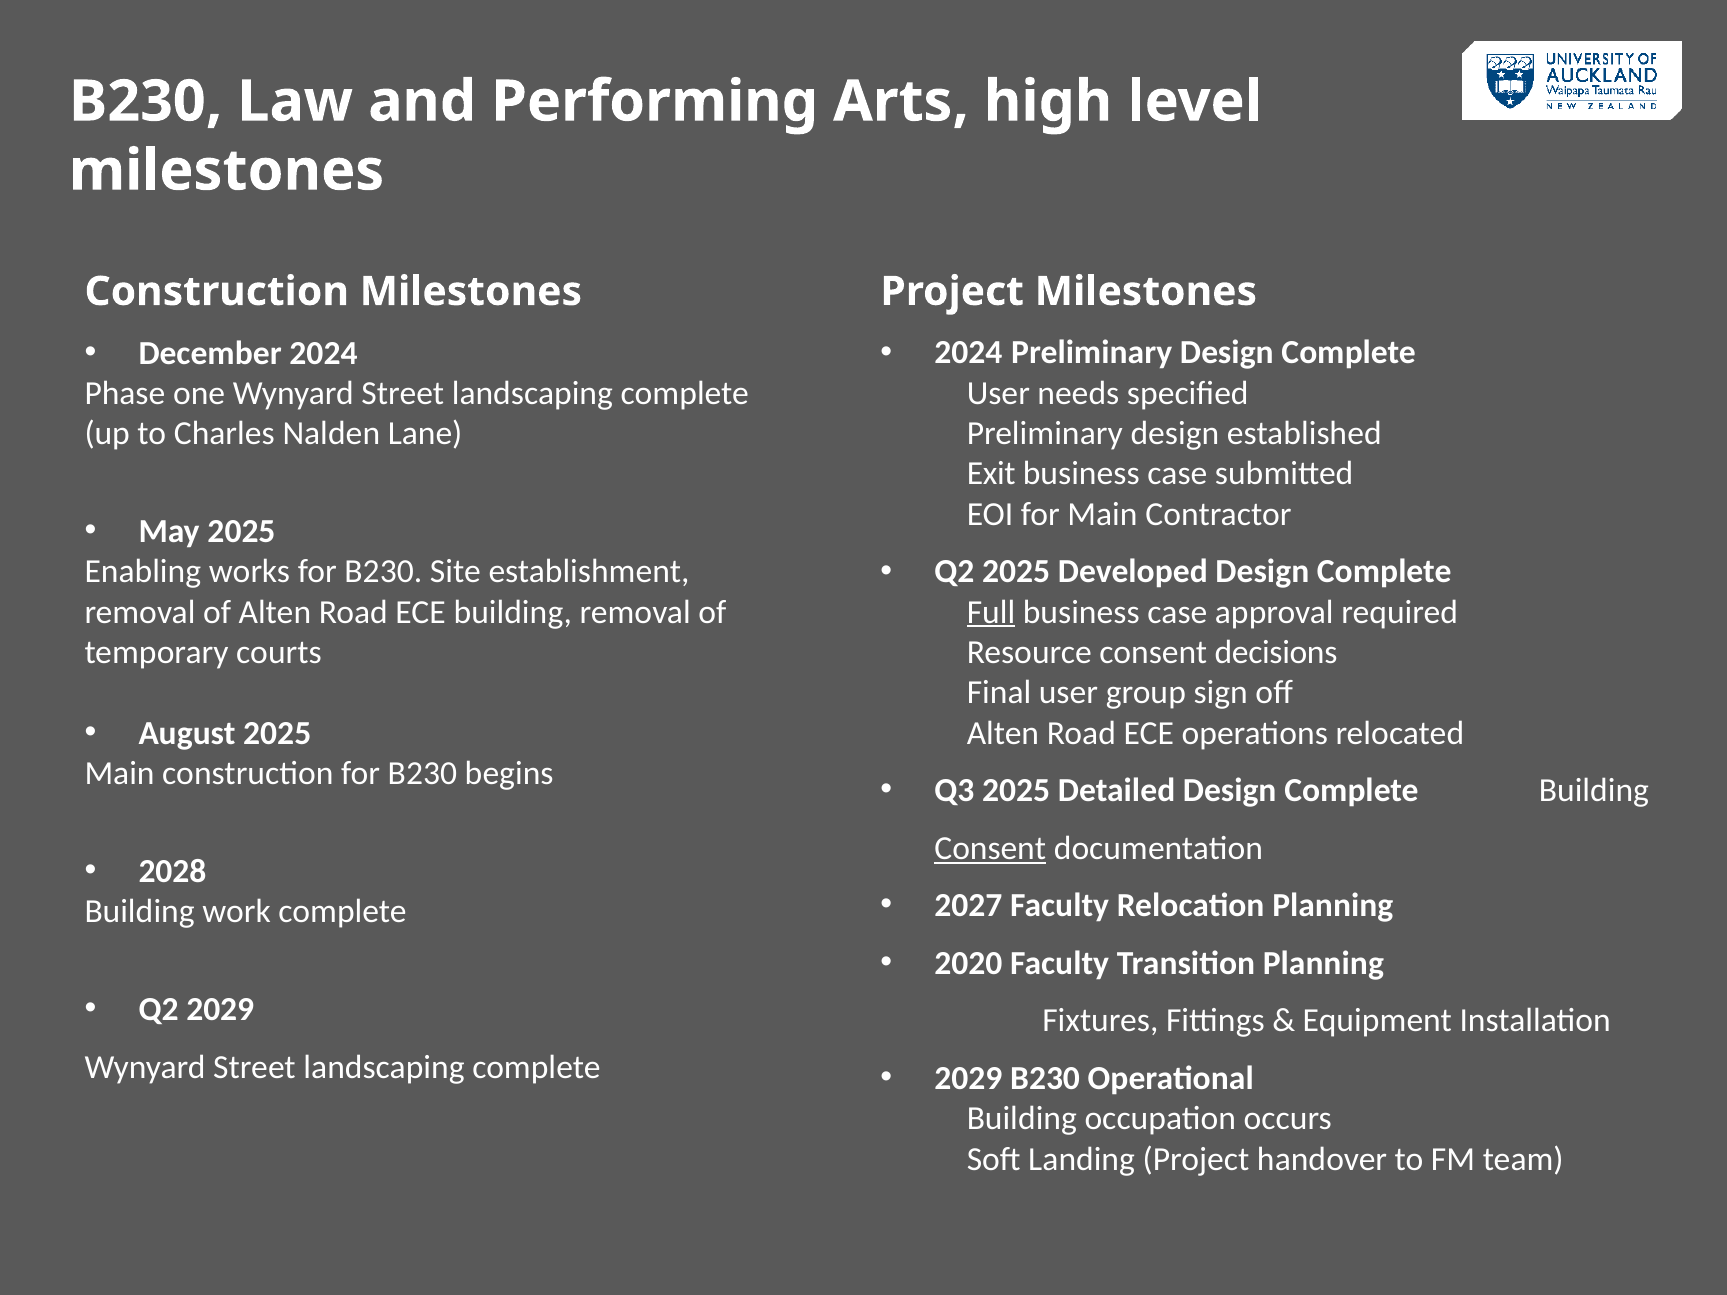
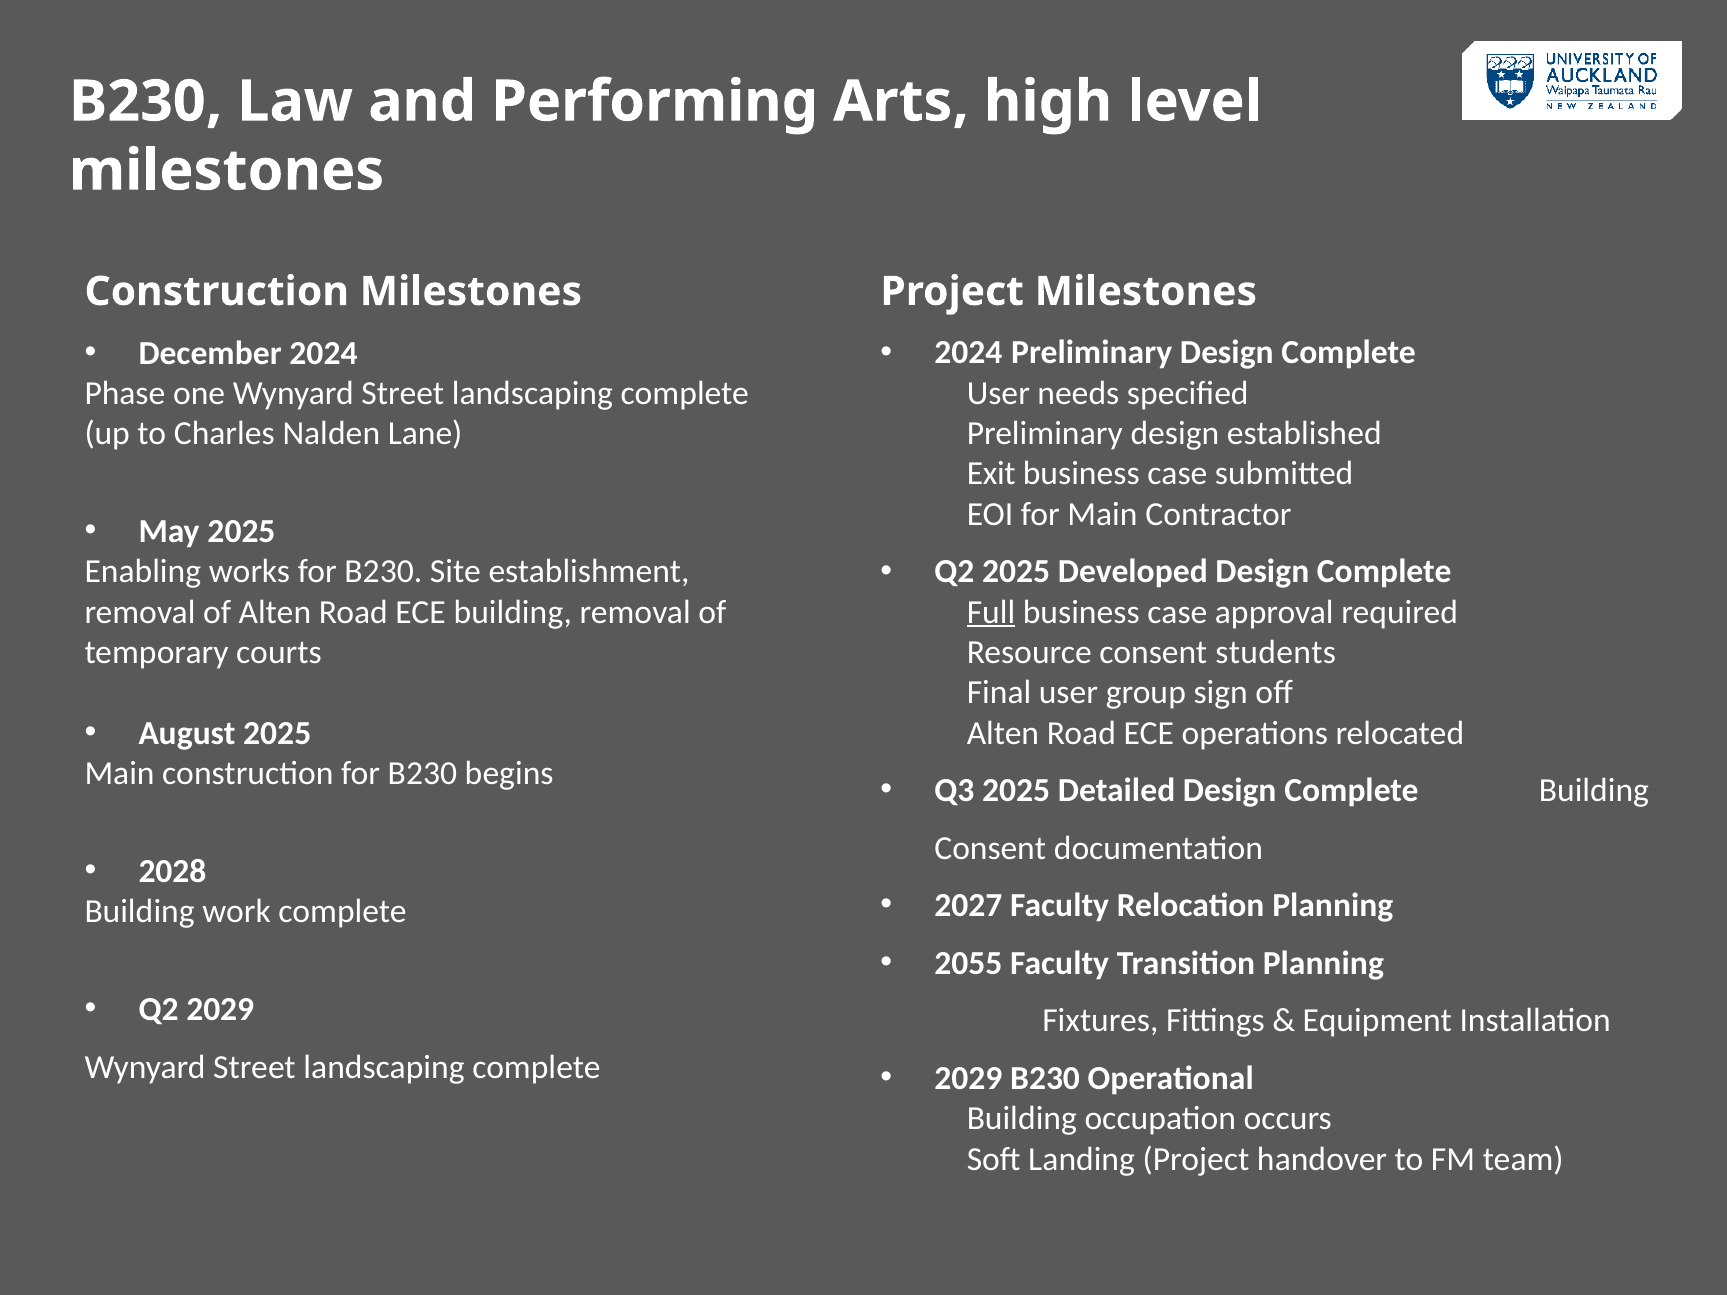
decisions: decisions -> students
Consent at (990, 848) underline: present -> none
2020: 2020 -> 2055
